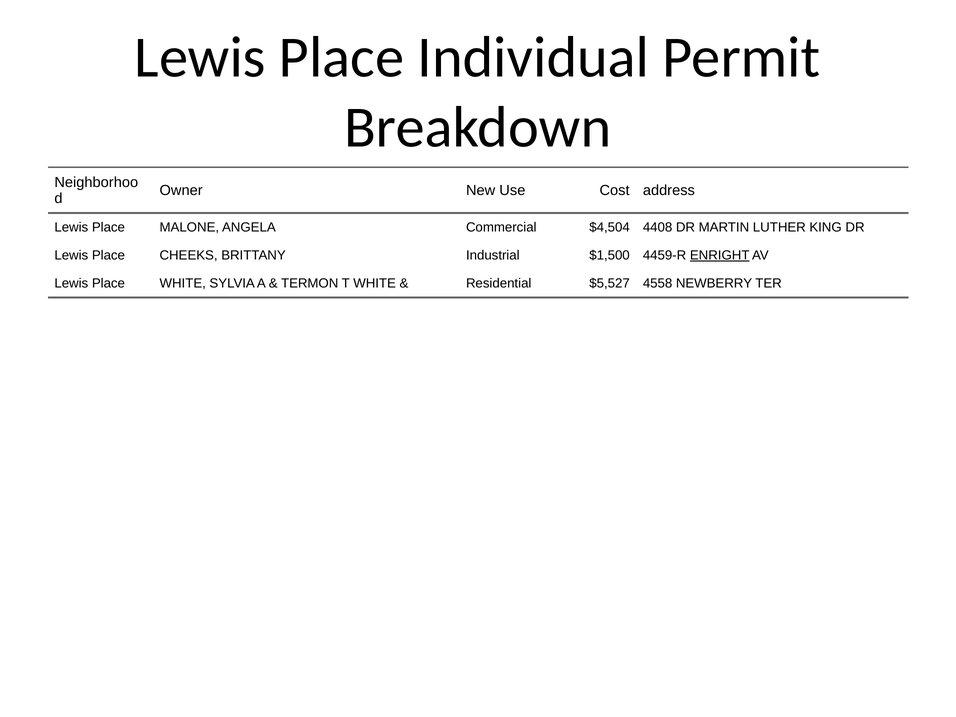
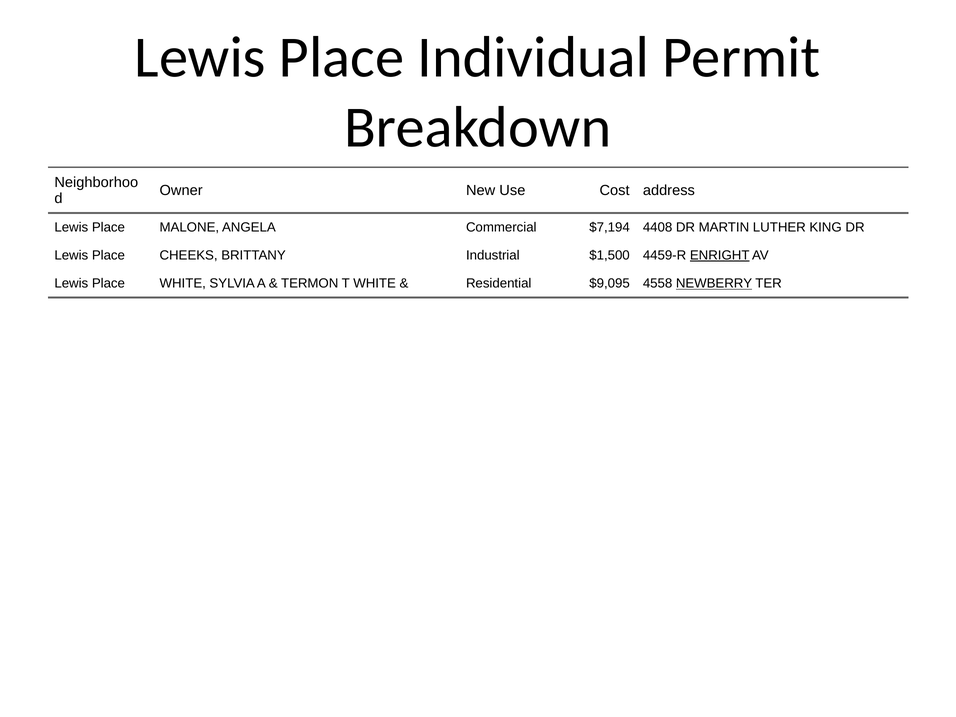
$4,504: $4,504 -> $7,194
$5,527: $5,527 -> $9,095
NEWBERRY underline: none -> present
